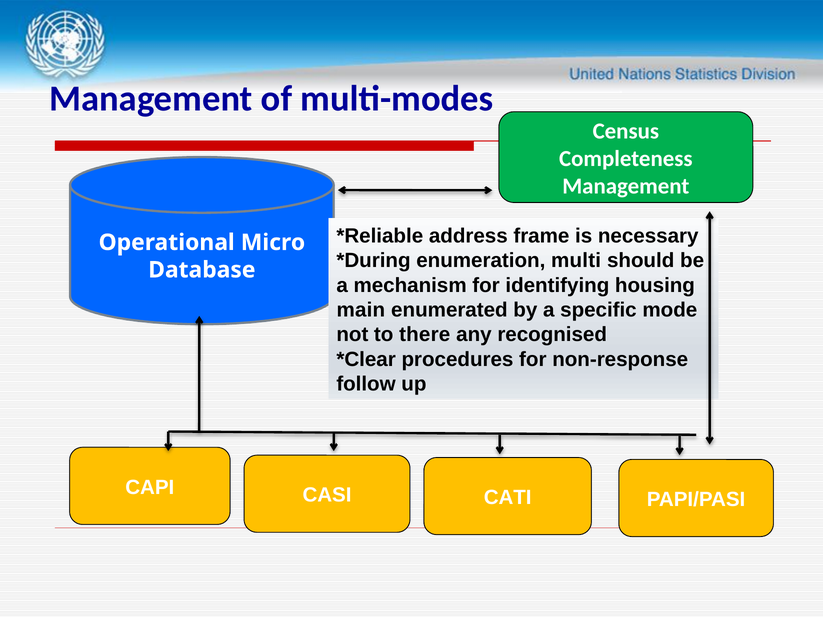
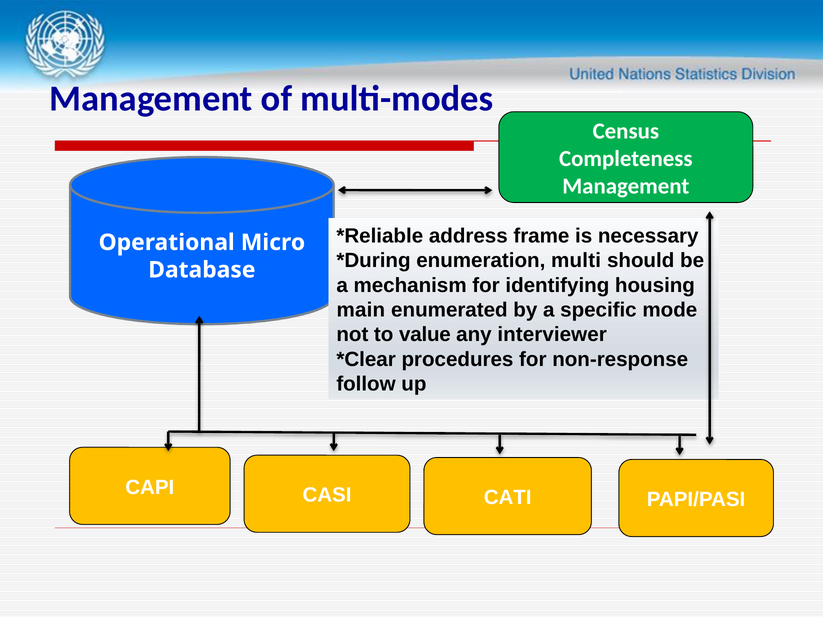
there: there -> value
recognised: recognised -> interviewer
